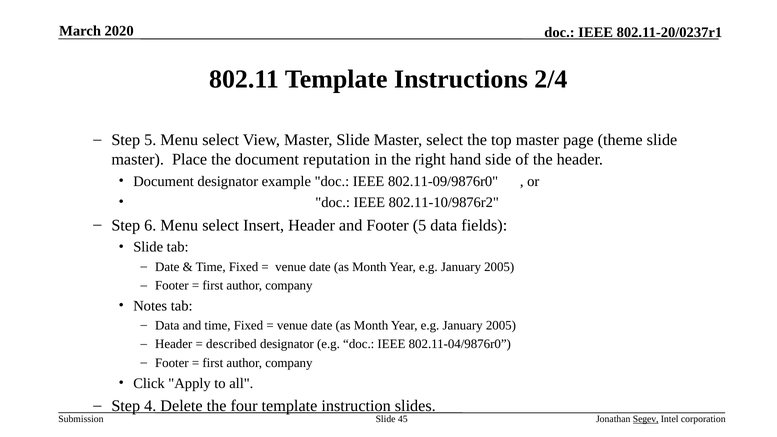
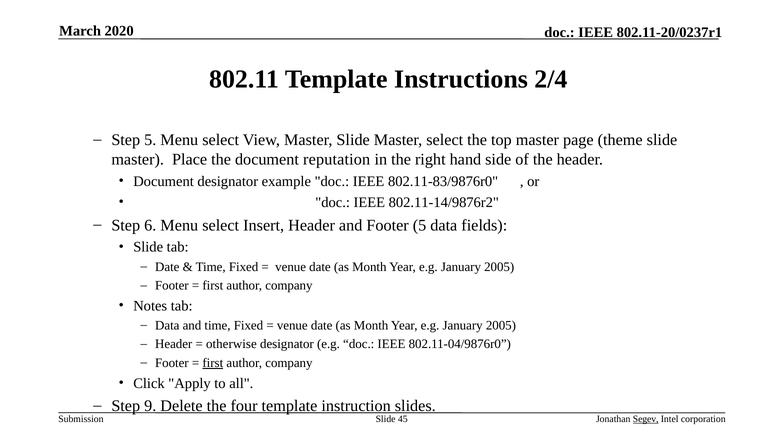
802.11-09/9876r0: 802.11-09/9876r0 -> 802.11-83/9876r0
802.11-10/9876r2: 802.11-10/9876r2 -> 802.11-14/9876r2
described: described -> otherwise
first at (213, 363) underline: none -> present
4: 4 -> 9
